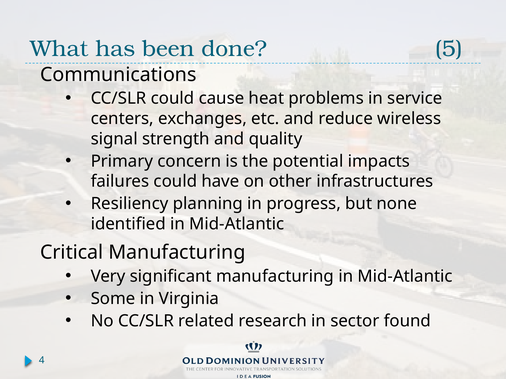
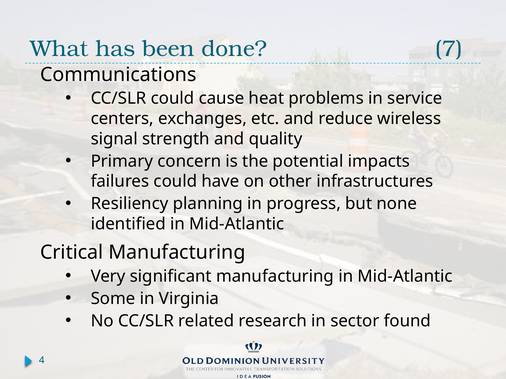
5: 5 -> 7
